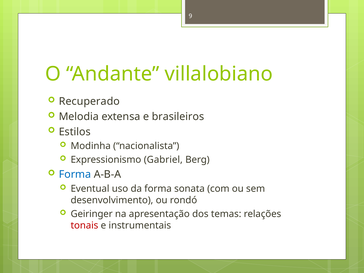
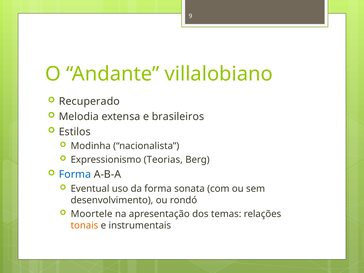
Gabriel: Gabriel -> Teorias
Geiringer: Geiringer -> Moortele
tonais colour: red -> orange
